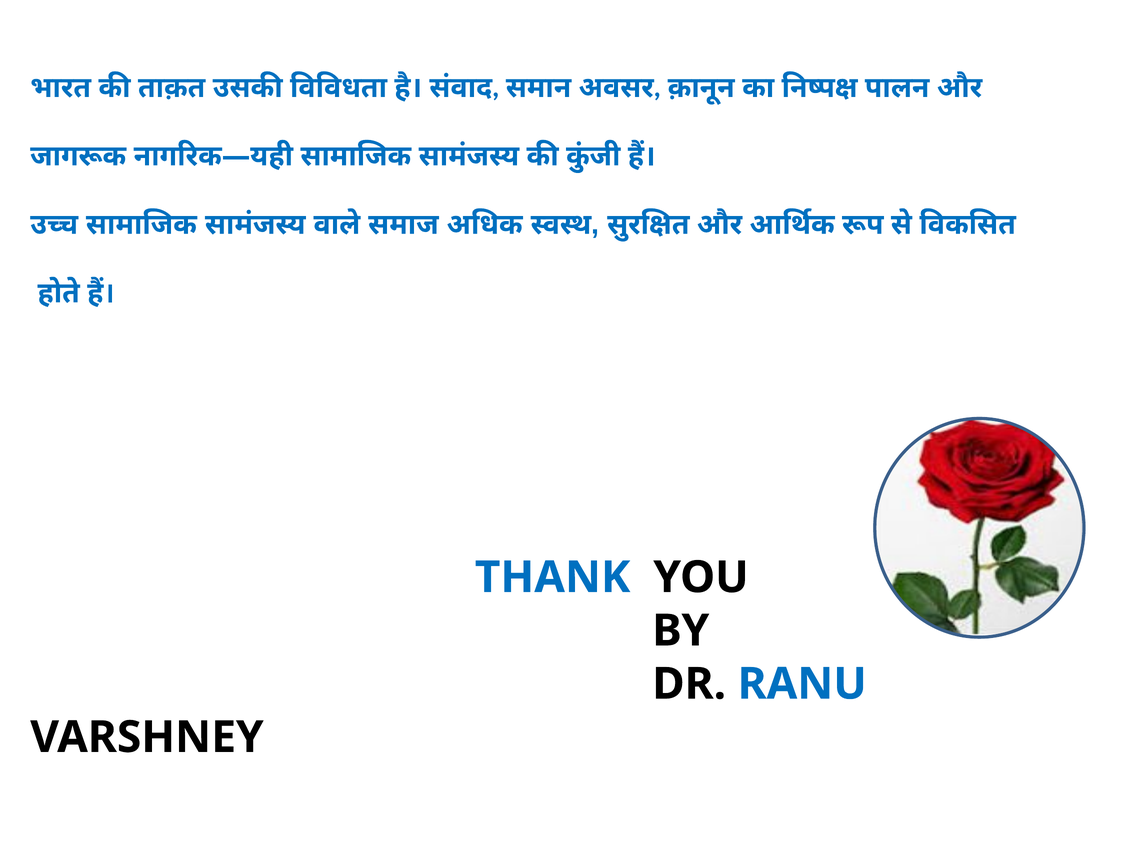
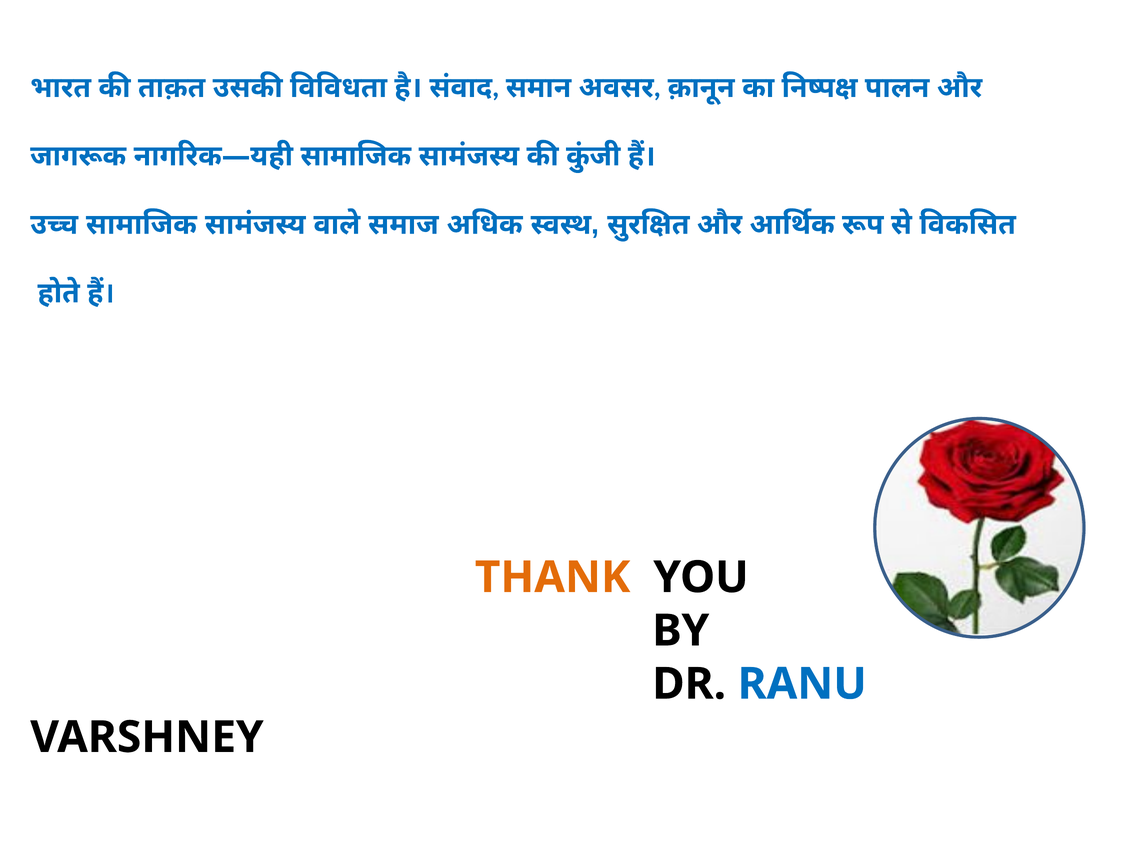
THANK colour: blue -> orange
